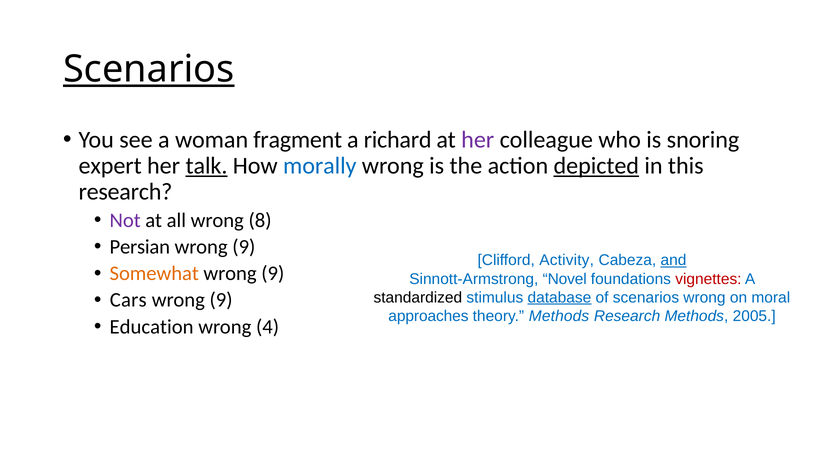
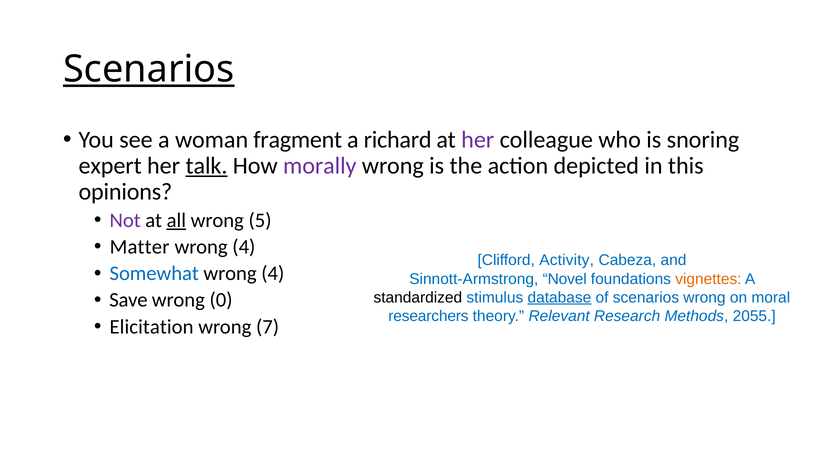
morally colour: blue -> purple
depicted underline: present -> none
research at (125, 192): research -> opinions
all underline: none -> present
8: 8 -> 5
Persian: Persian -> Matter
9 at (244, 247): 9 -> 4
and underline: present -> none
Somewhat colour: orange -> blue
9 at (273, 274): 9 -> 4
vignettes colour: red -> orange
Cars: Cars -> Save
9 at (221, 300): 9 -> 0
approaches: approaches -> researchers
theory Methods: Methods -> Relevant
2005: 2005 -> 2055
Education: Education -> Elicitation
4: 4 -> 7
